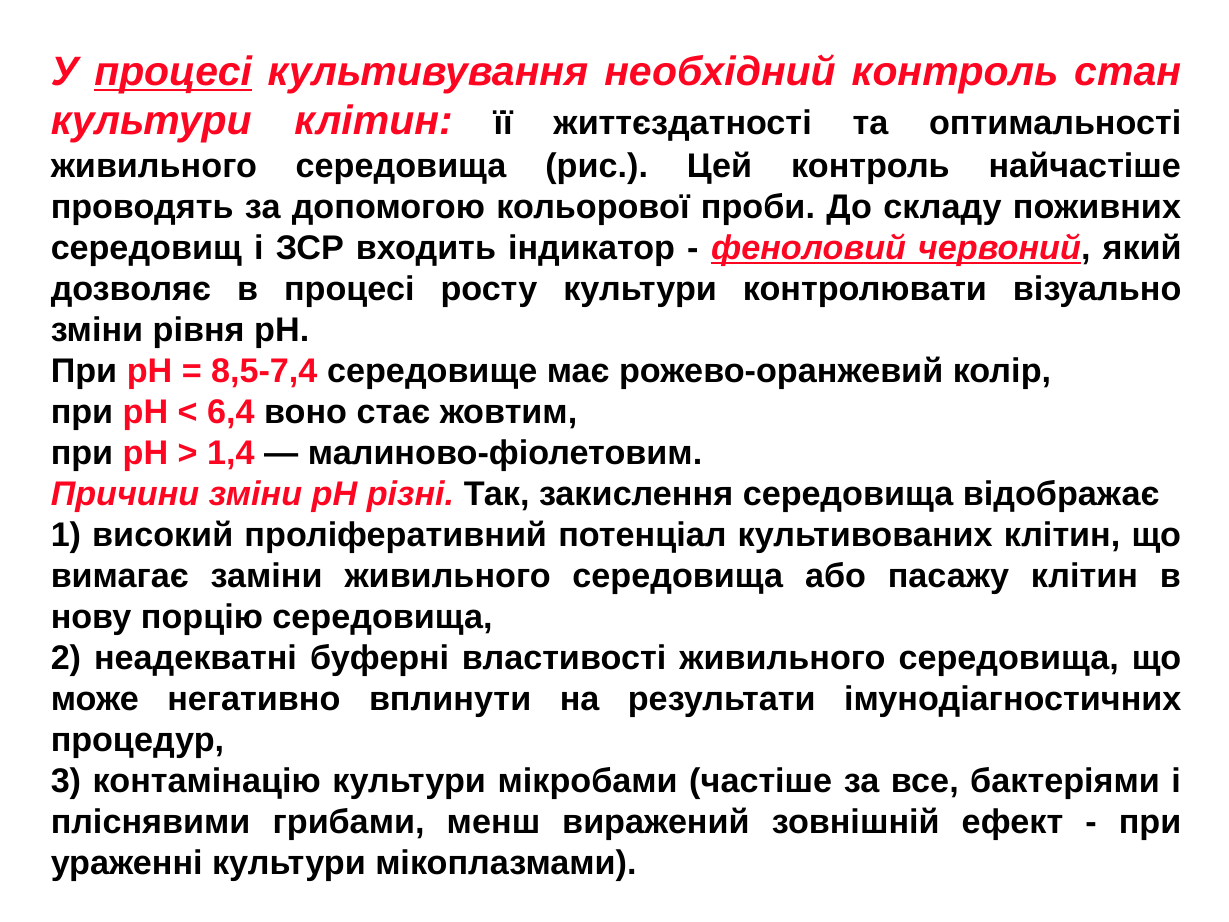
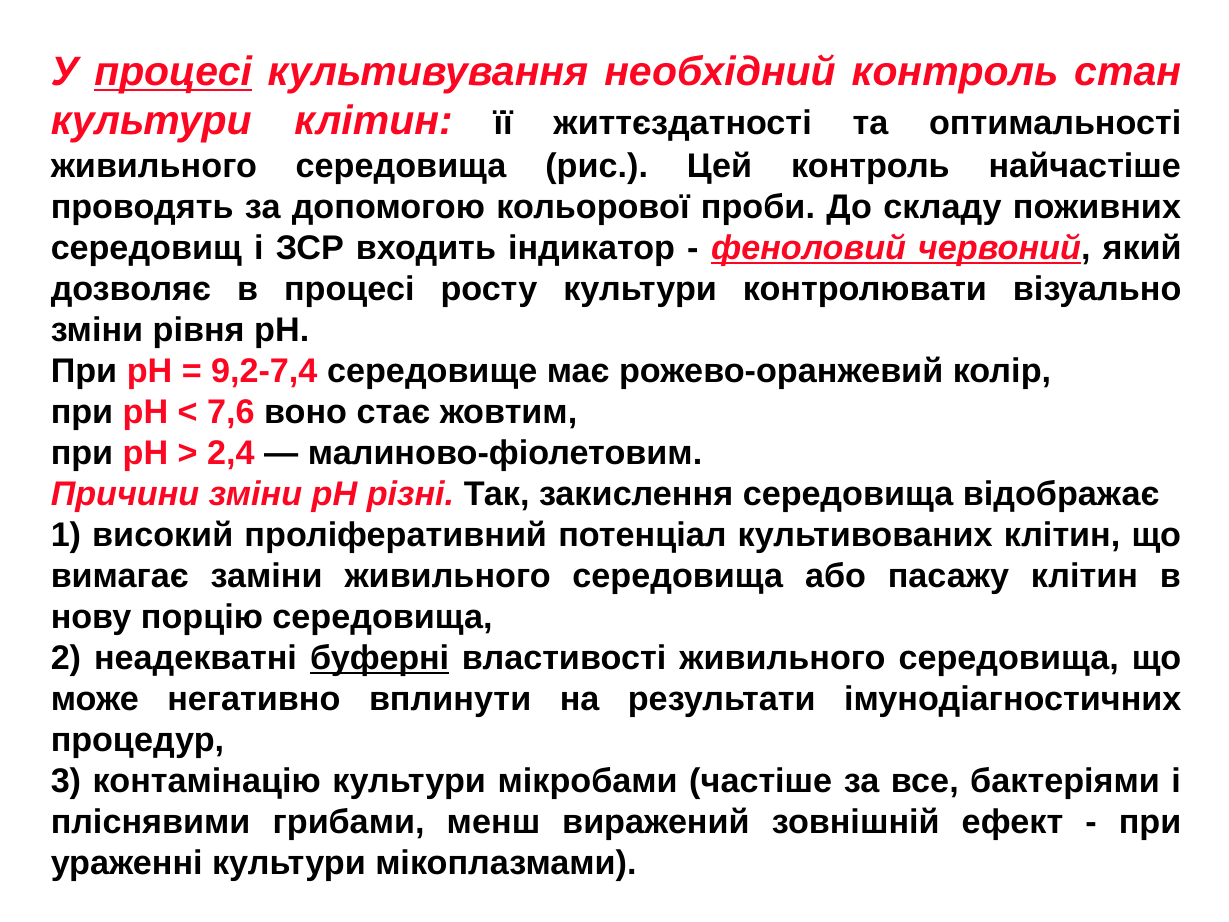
8,5-7,4: 8,5-7,4 -> 9,2-7,4
6,4: 6,4 -> 7,6
1,4: 1,4 -> 2,4
буферні underline: none -> present
